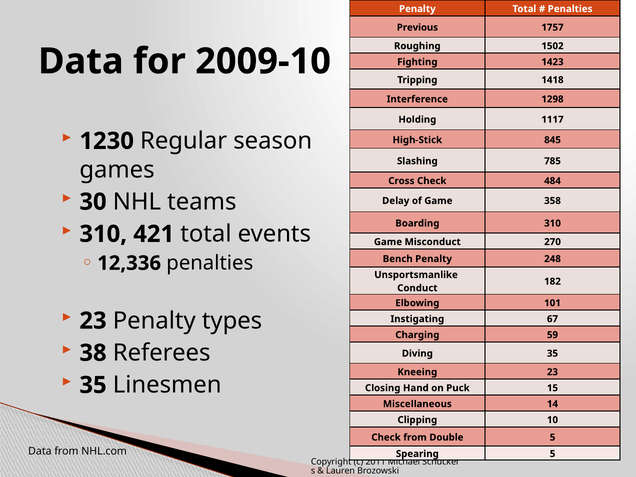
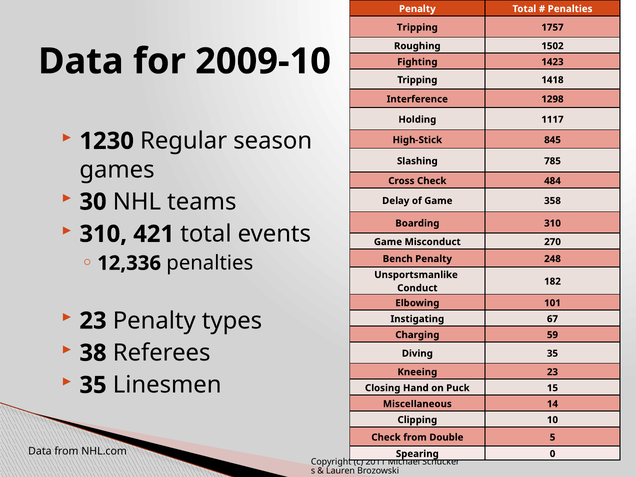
Previous at (417, 27): Previous -> Tripping
Spearing 5: 5 -> 0
